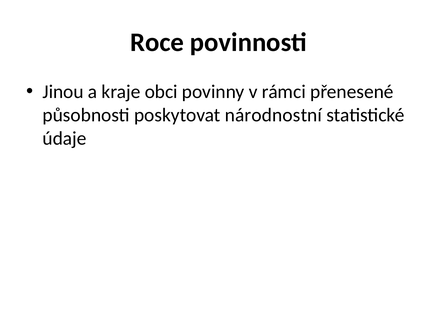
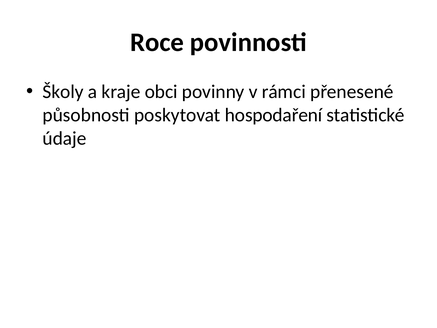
Jinou: Jinou -> Školy
národnostní: národnostní -> hospodaření
